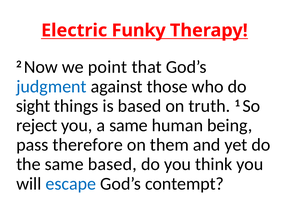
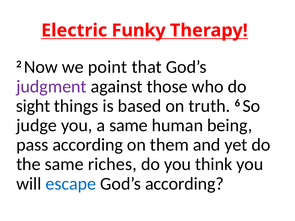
judgment colour: blue -> purple
1: 1 -> 6
reject: reject -> judge
pass therefore: therefore -> according
same based: based -> riches
God’s contempt: contempt -> according
